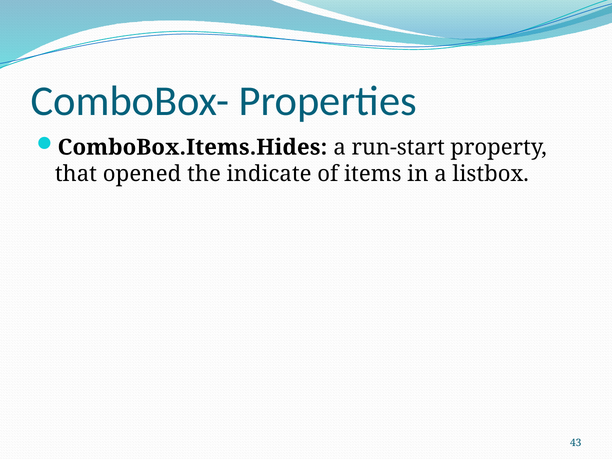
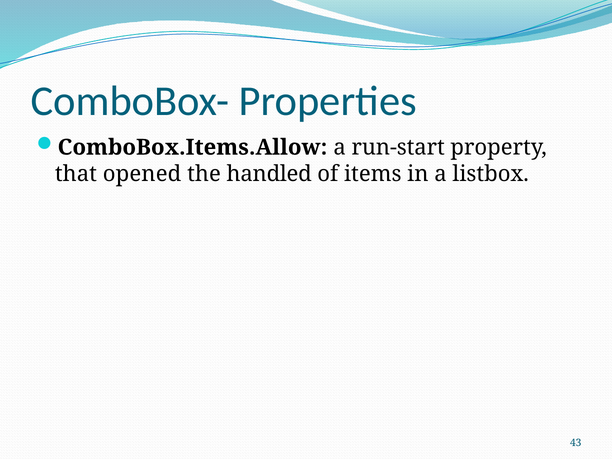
ComboBox.Items.Hides: ComboBox.Items.Hides -> ComboBox.Items.Allow
indicate: indicate -> handled
